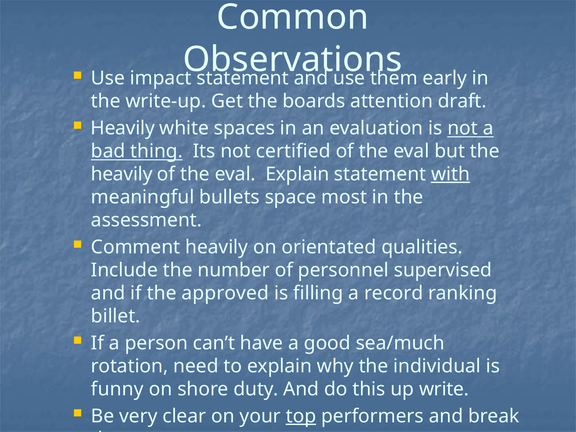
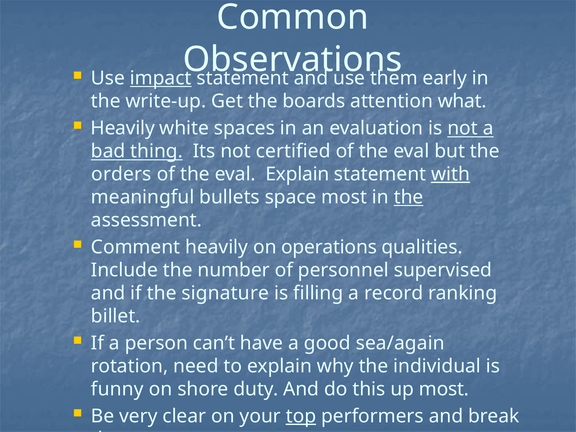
impact underline: none -> present
draft: draft -> what
heavily at (122, 174): heavily -> orders
the at (409, 197) underline: none -> present
orientated: orientated -> operations
approved: approved -> signature
sea/much: sea/much -> sea/again
up write: write -> most
